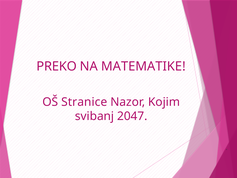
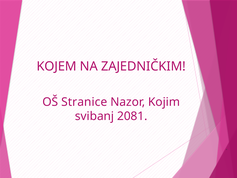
PREKO: PREKO -> KOJEM
MATEMATIKE: MATEMATIKE -> ZAJEDNIČKIM
2047: 2047 -> 2081
